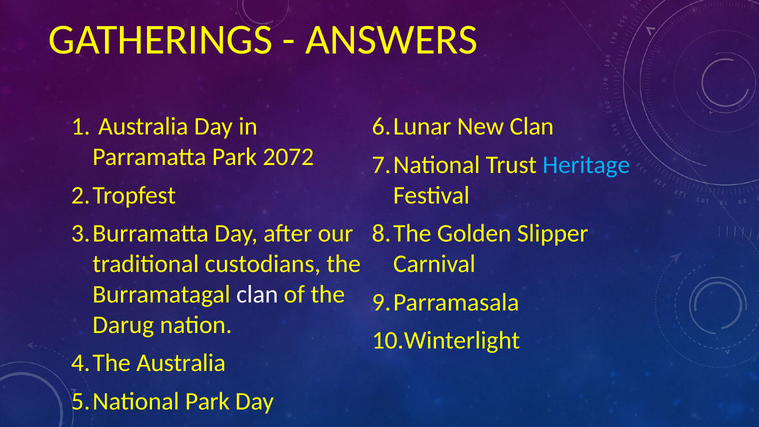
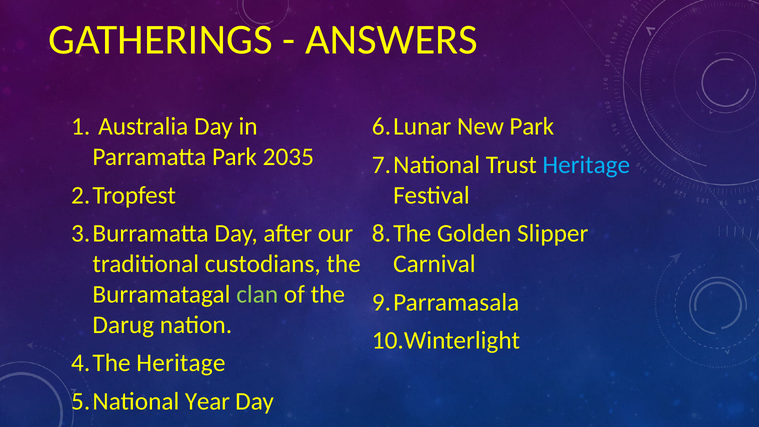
New Clan: Clan -> Park
2072: 2072 -> 2035
clan at (257, 294) colour: white -> light green
Australia at (181, 363): Australia -> Heritage
Park at (207, 401): Park -> Year
